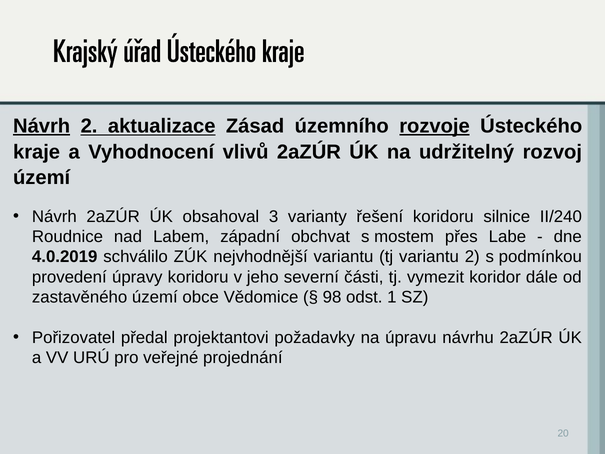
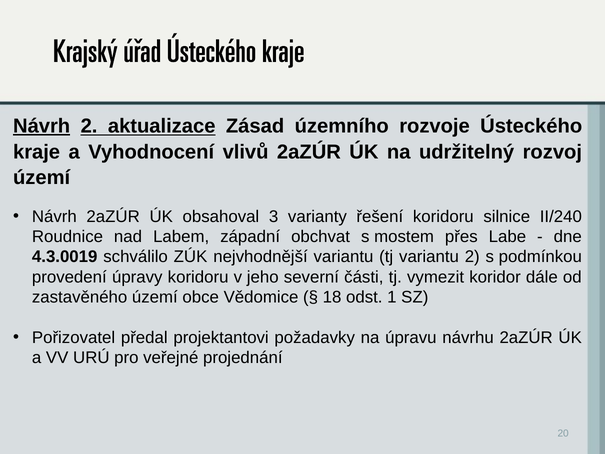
rozvoje underline: present -> none
4.0.2019: 4.0.2019 -> 4.3.0019
98: 98 -> 18
